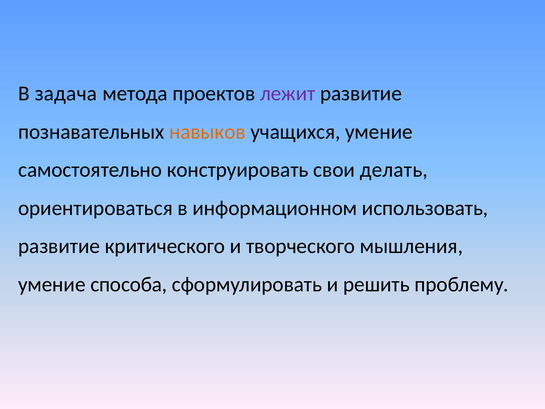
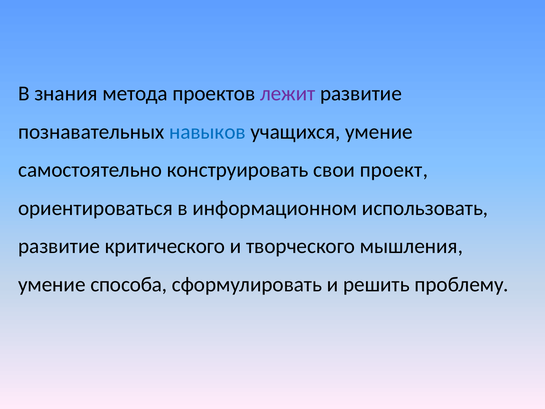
задача: задача -> знания
навыков colour: orange -> blue
делать: делать -> проект
